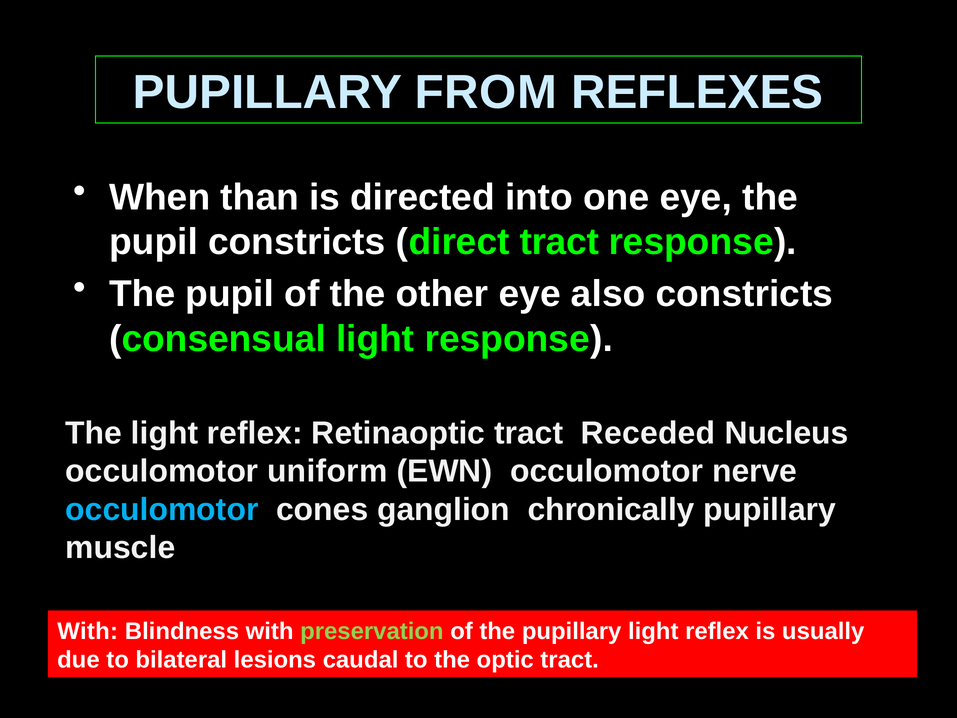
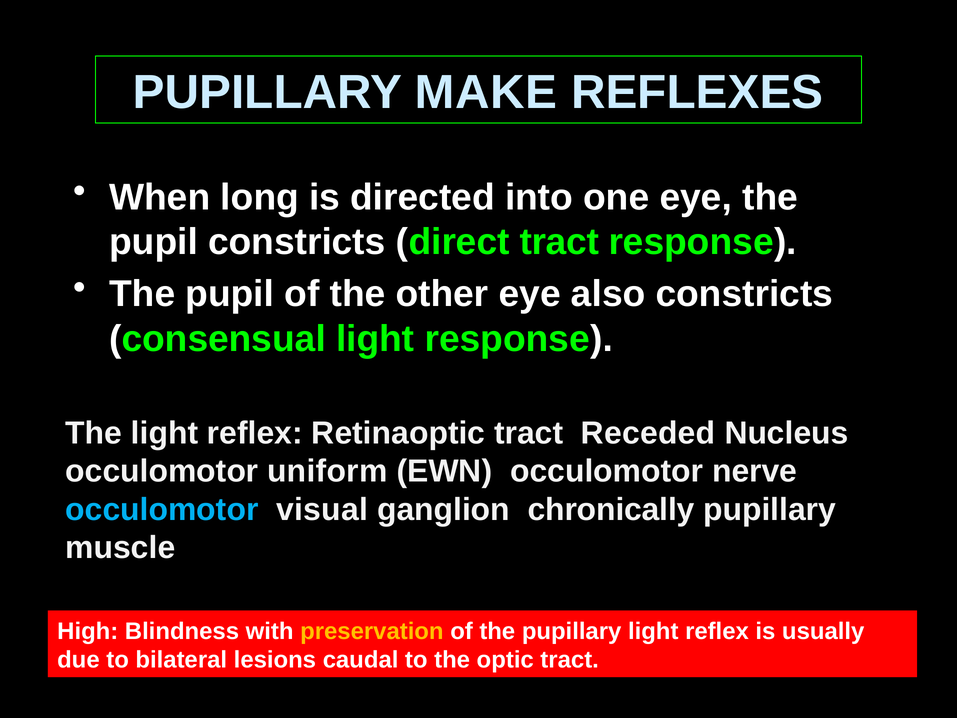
FROM: FROM -> MAKE
than: than -> long
cones: cones -> visual
With at (88, 631): With -> High
preservation colour: light green -> yellow
